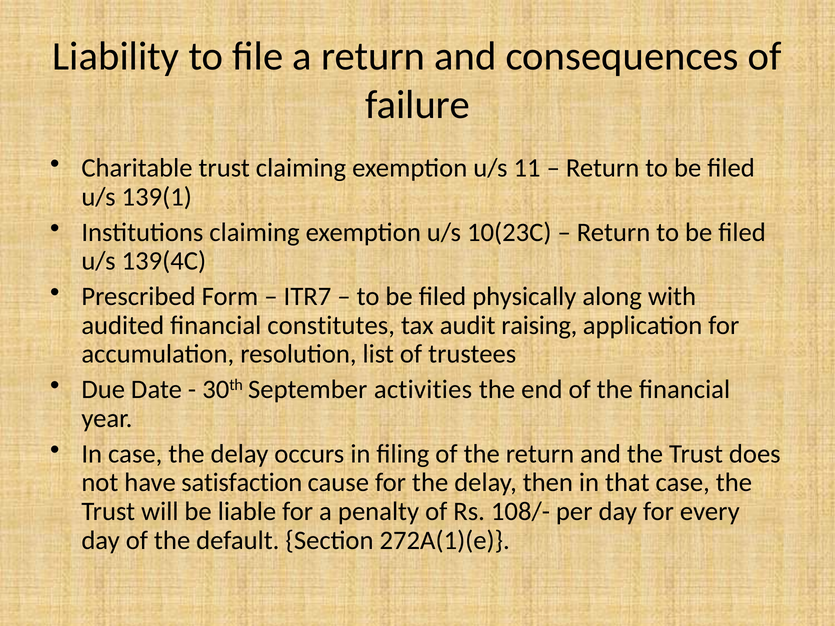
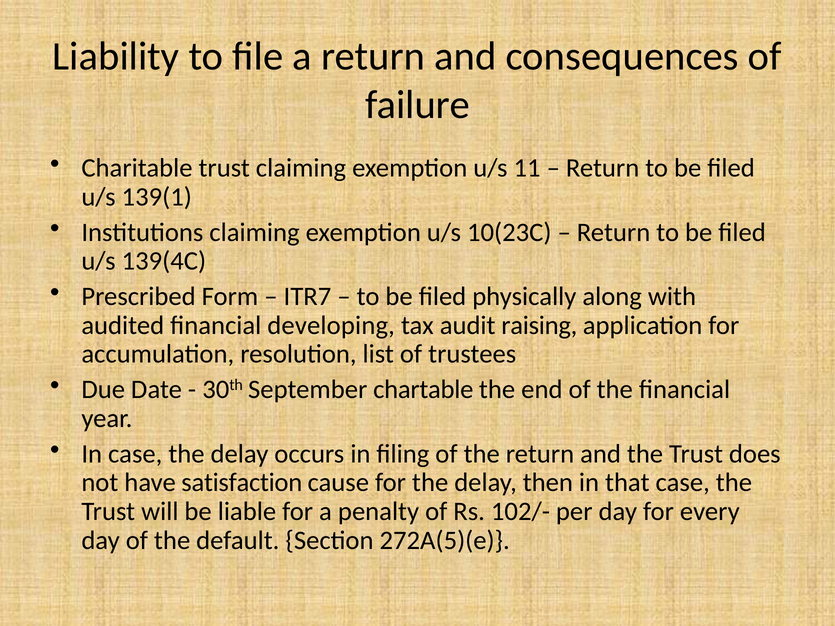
constitutes: constitutes -> developing
activities: activities -> chartable
108/-: 108/- -> 102/-
272A(1)(e: 272A(1)(e -> 272A(5)(e
